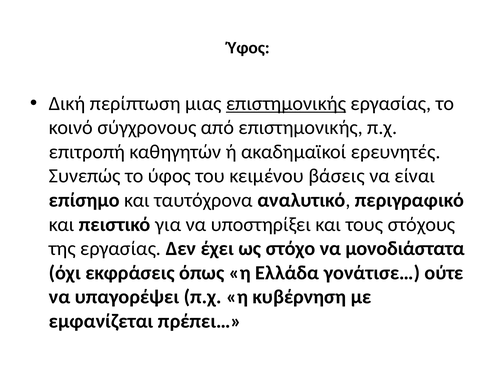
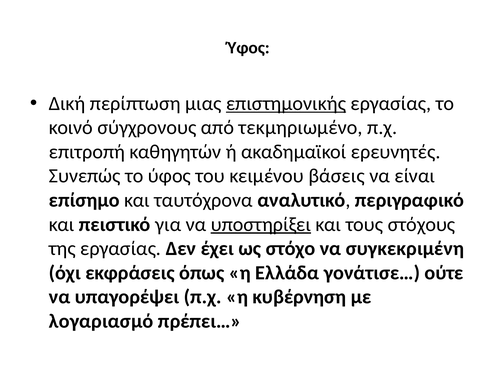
από επιστημονικής: επιστημονικής -> τεκμηριωμένο
υποστηρίξει underline: none -> present
μονοδιάστατα: μονοδιάστατα -> συγκεκριμένη
εμφανίζεται: εμφανίζεται -> λογαριασμό
